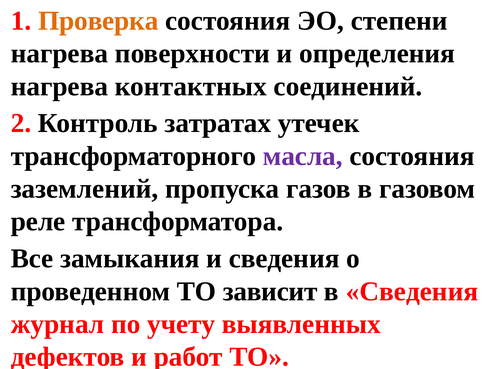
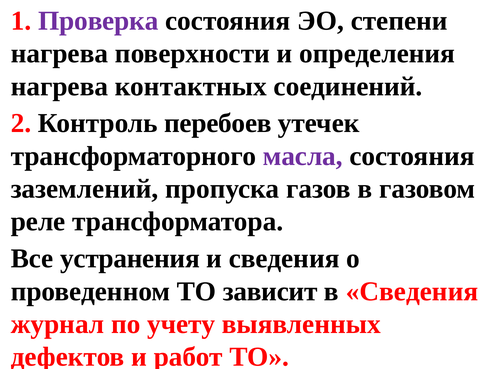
Проверка colour: orange -> purple
затратах: затратах -> перебоев
замыкания: замыкания -> устранения
